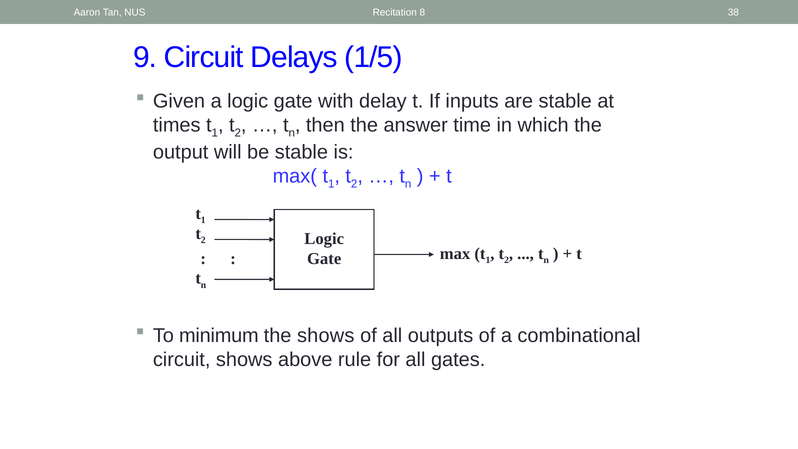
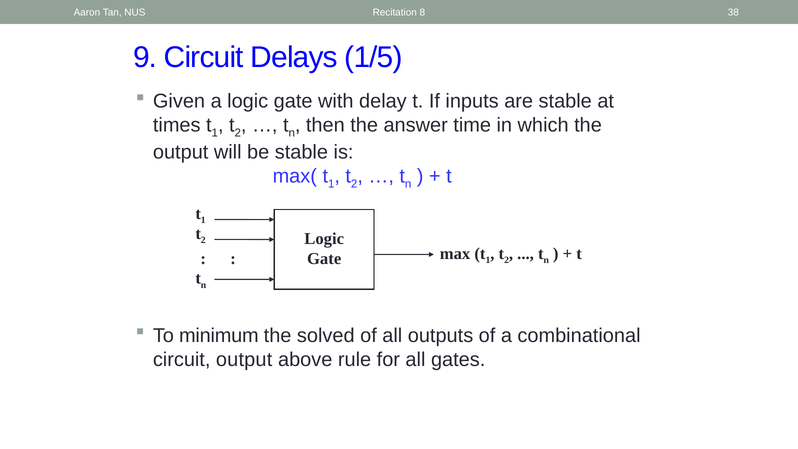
the shows: shows -> solved
circuit shows: shows -> output
